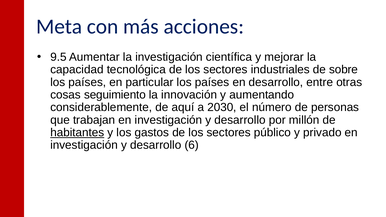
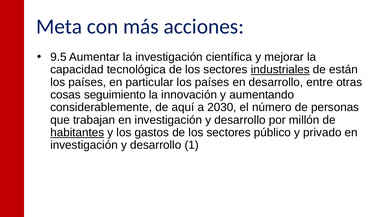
industriales underline: none -> present
sobre: sobre -> están
6: 6 -> 1
